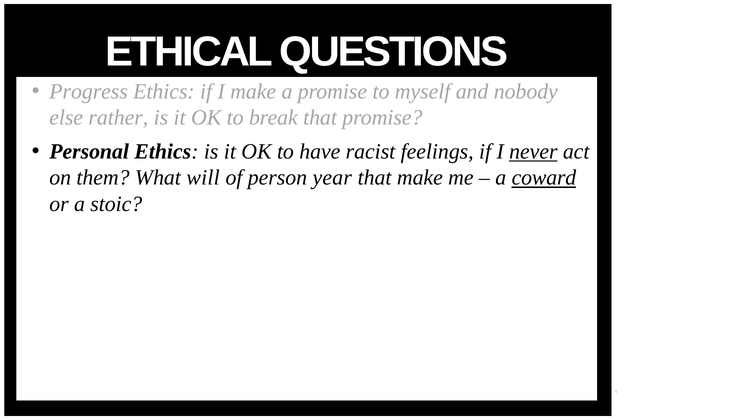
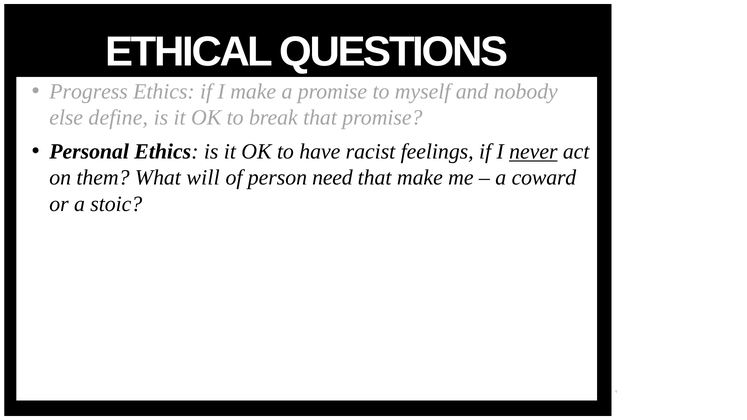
rather: rather -> define
year: year -> need
coward underline: present -> none
